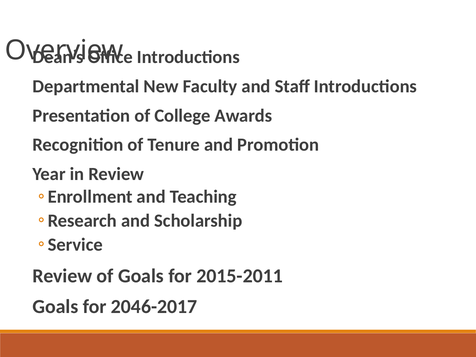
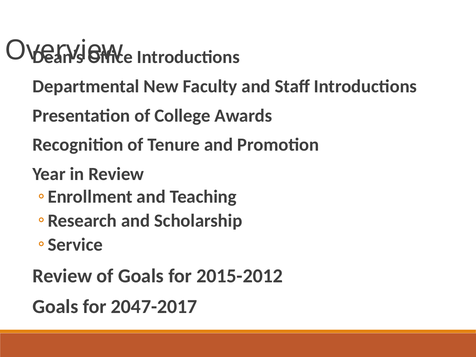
2015-2011: 2015-2011 -> 2015-2012
2046-2017: 2046-2017 -> 2047-2017
